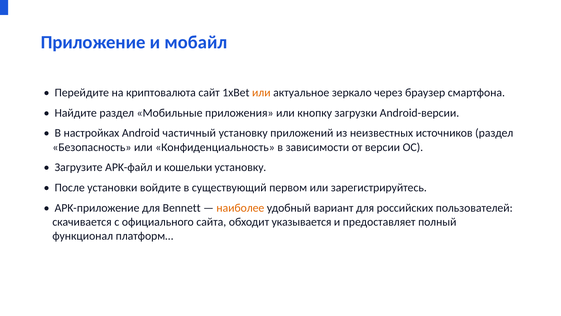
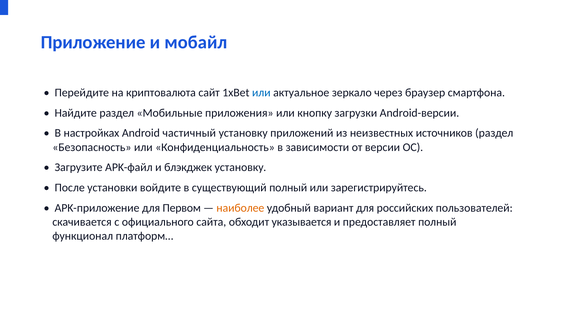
или at (261, 92) colour: orange -> blue
кошельки: кошельки -> блэкджек
существующий первом: первом -> полный
Bennett: Bennett -> Первом
